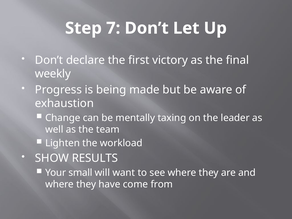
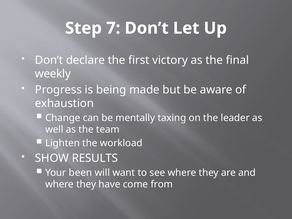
small: small -> been
